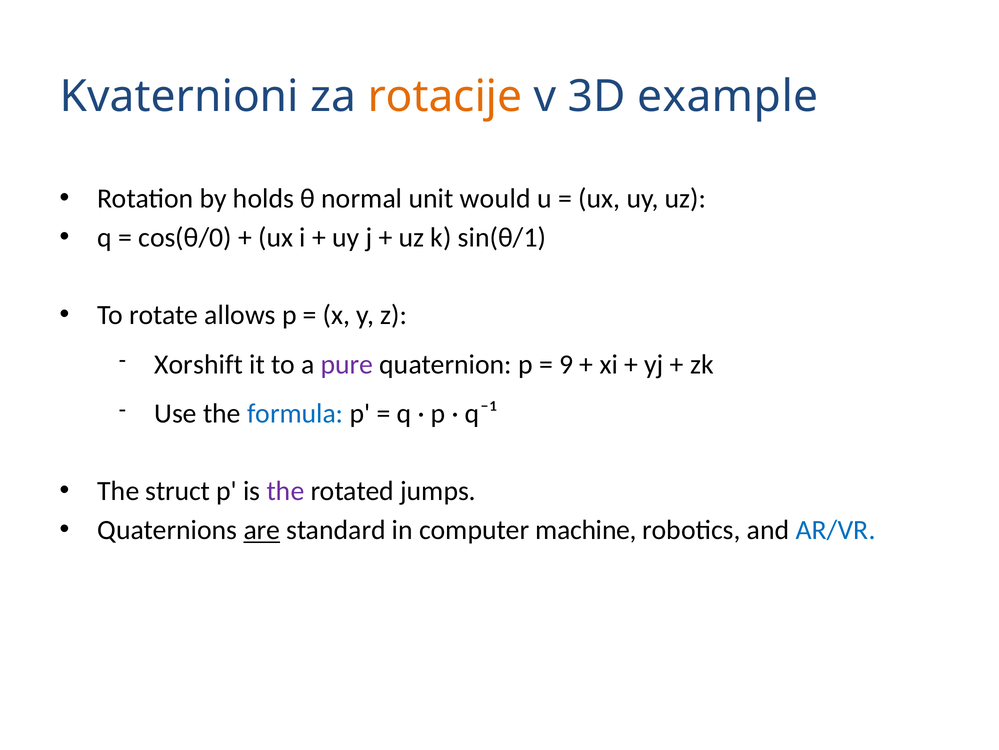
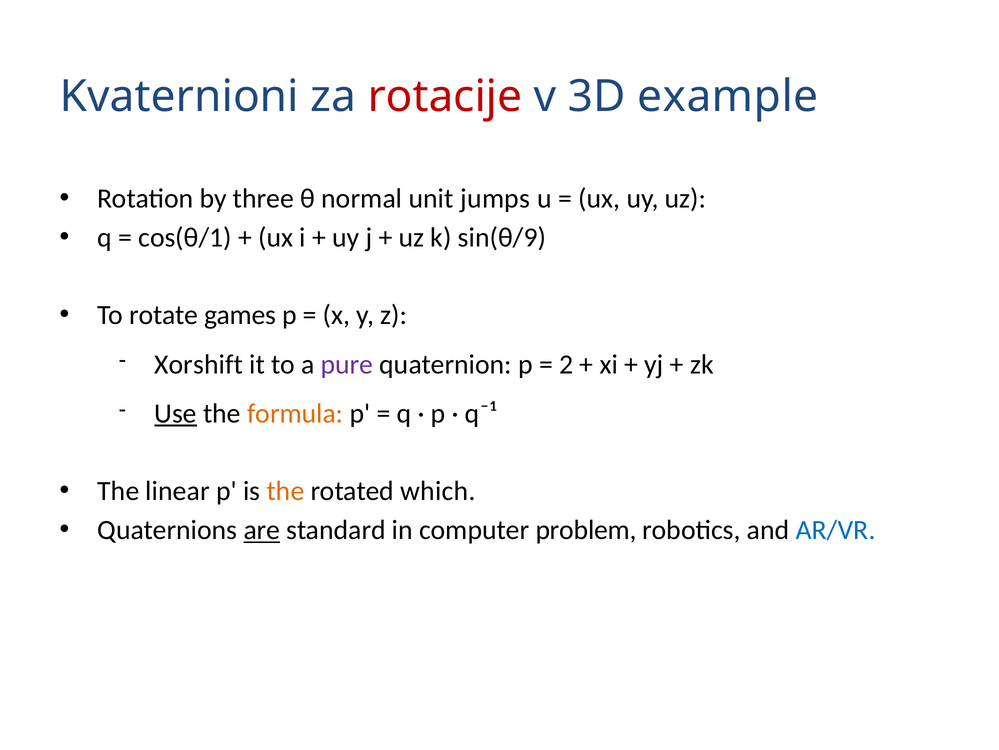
rotacije colour: orange -> red
holds: holds -> three
would: would -> jumps
cos(θ/0: cos(θ/0 -> cos(θ/1
sin(θ/1: sin(θ/1 -> sin(θ/9
allows: allows -> games
9: 9 -> 2
Use underline: none -> present
formula colour: blue -> orange
struct: struct -> linear
the at (285, 491) colour: purple -> orange
jumps: jumps -> which
machine: machine -> problem
